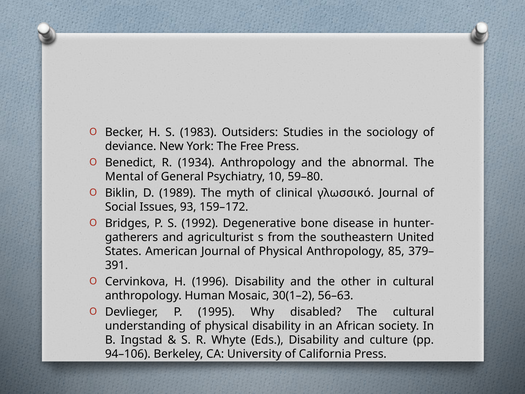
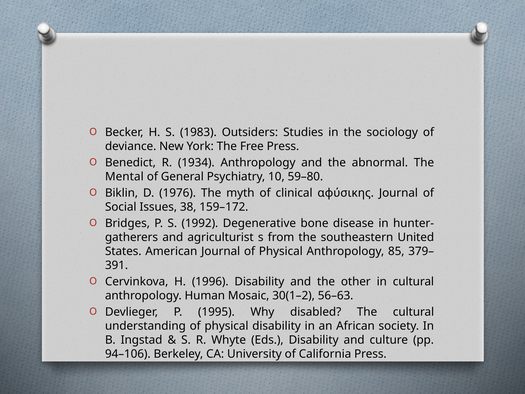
1989: 1989 -> 1976
γλωσσικό: γλωσσικό -> αφύσικης
93: 93 -> 38
